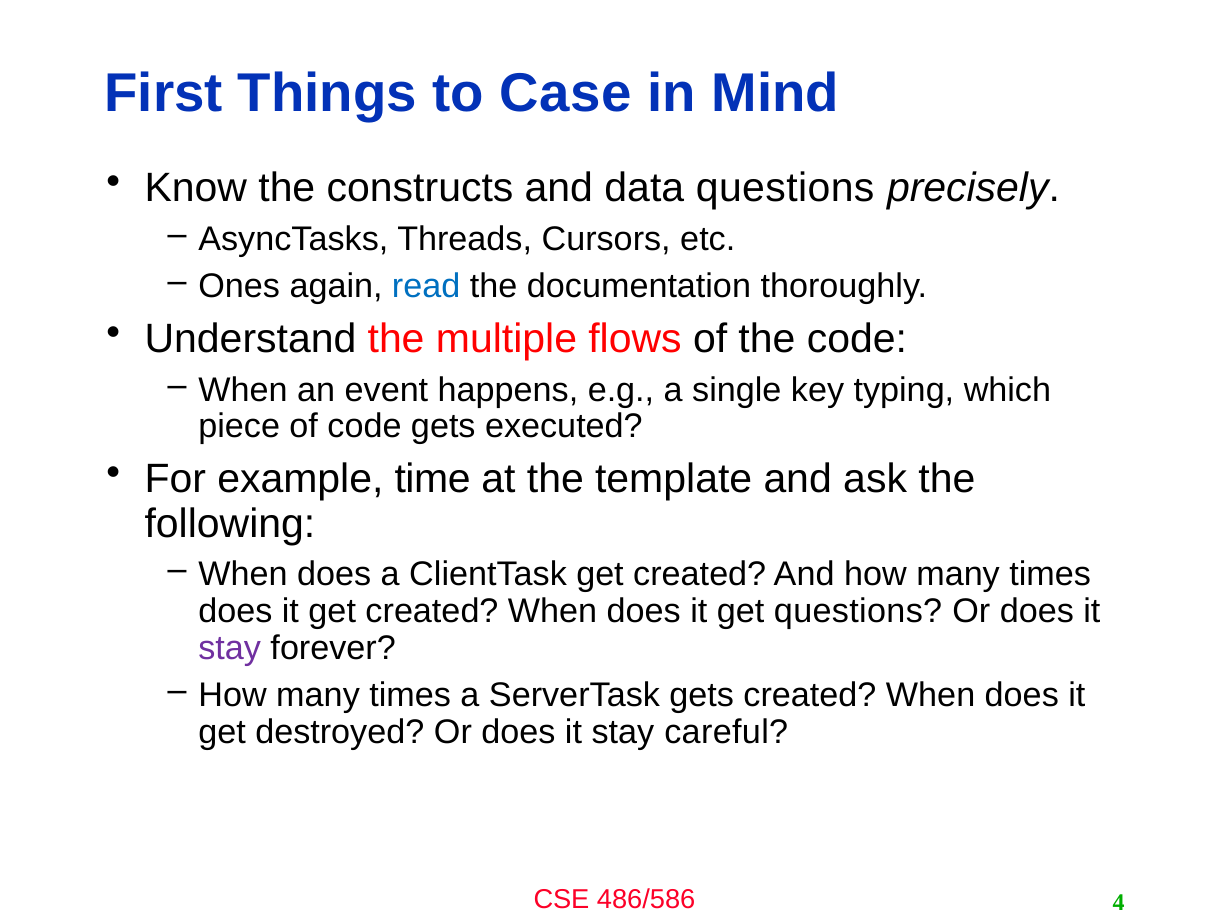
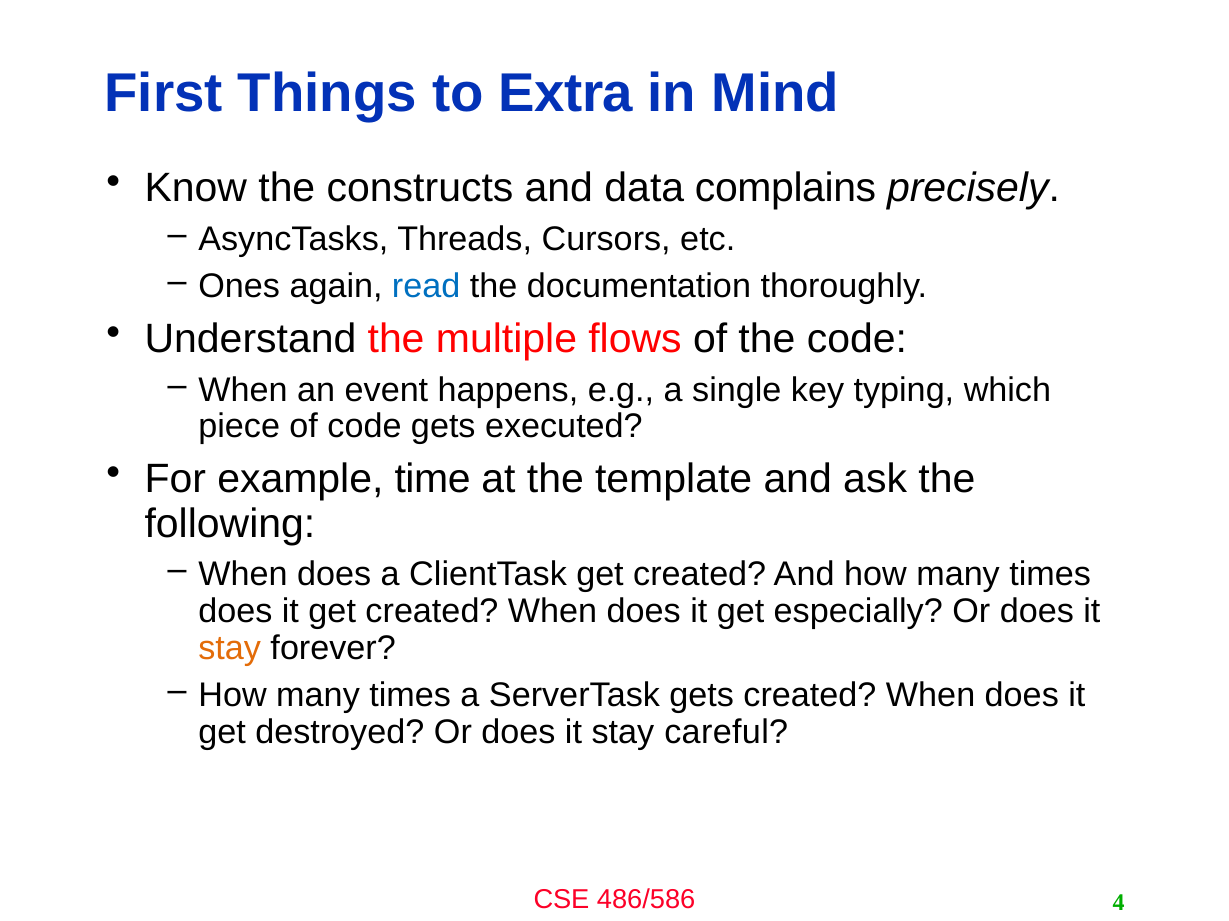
Case: Case -> Extra
data questions: questions -> complains
get questions: questions -> especially
stay at (230, 649) colour: purple -> orange
